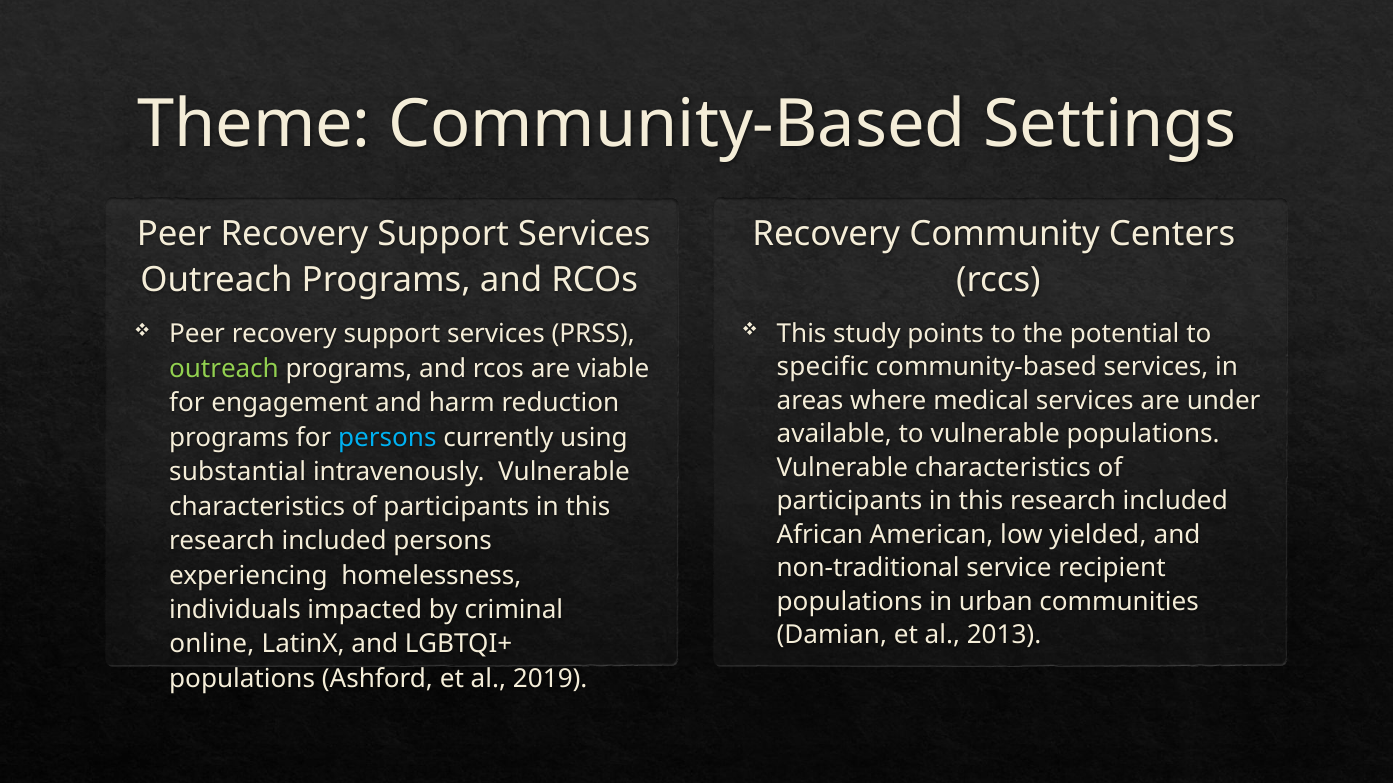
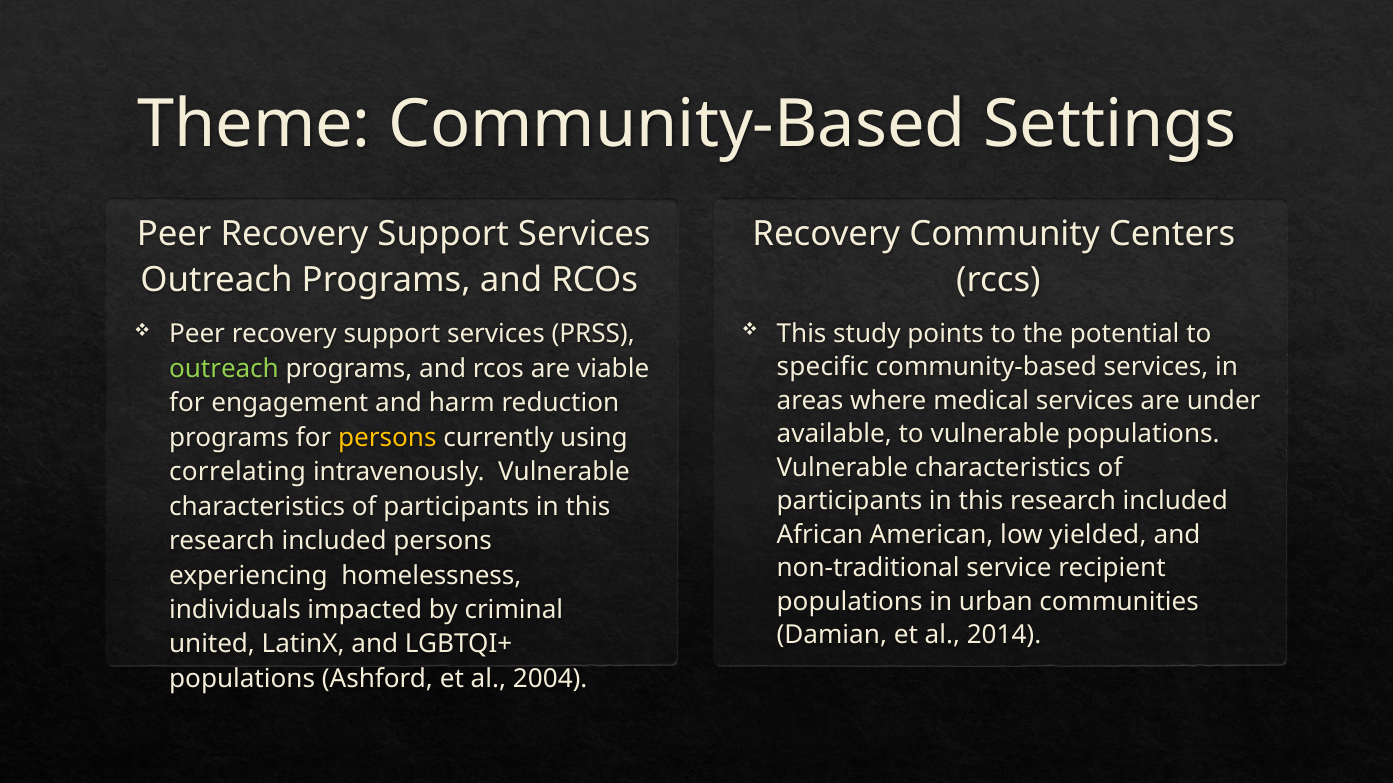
persons at (387, 438) colour: light blue -> yellow
substantial: substantial -> correlating
2013: 2013 -> 2014
online: online -> united
2019: 2019 -> 2004
